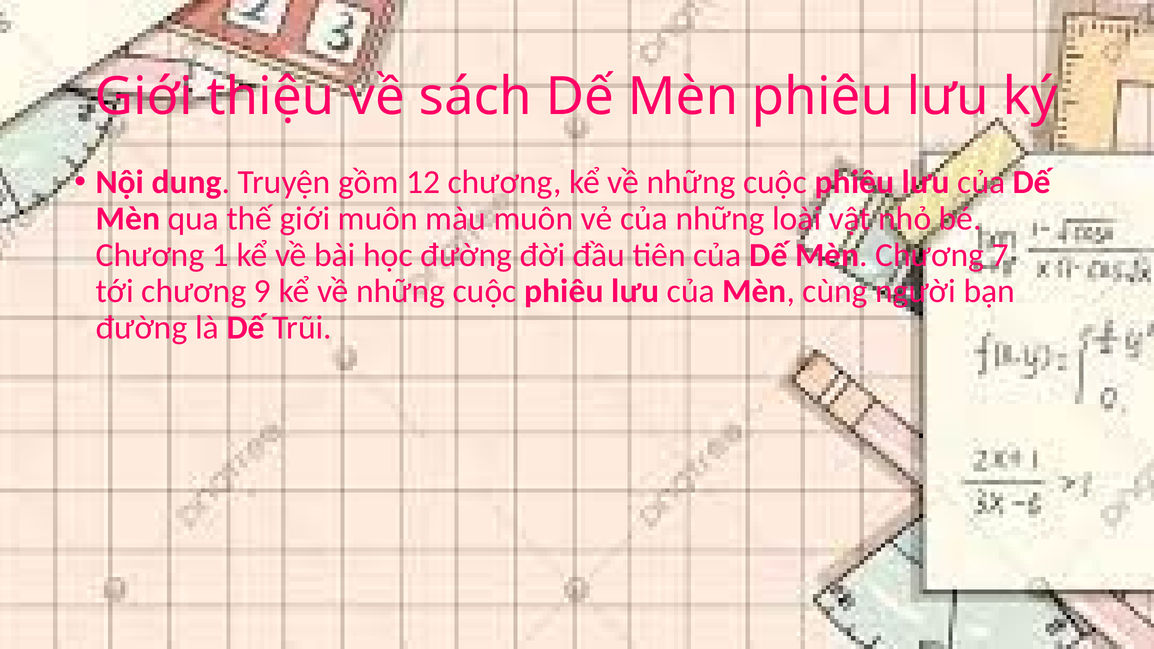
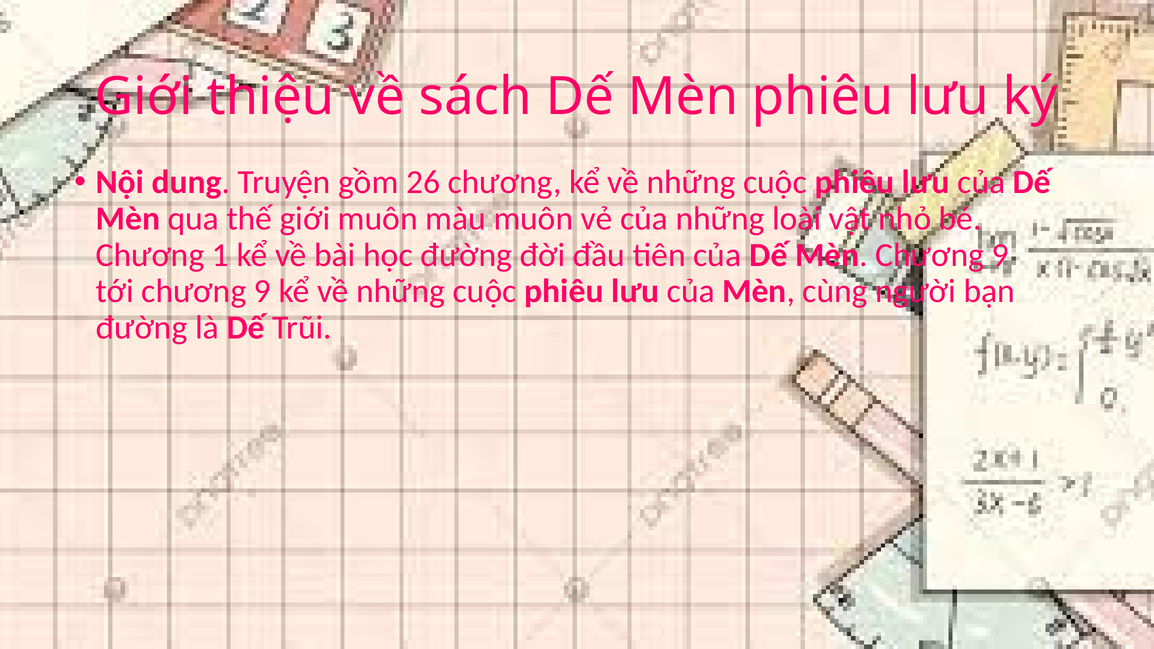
12: 12 -> 26
Mèn Chương 7: 7 -> 9
